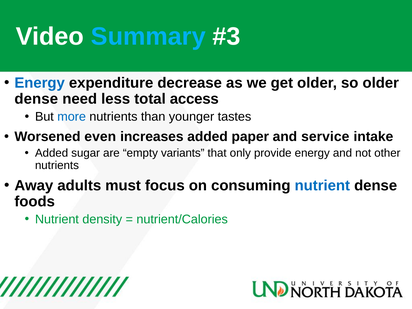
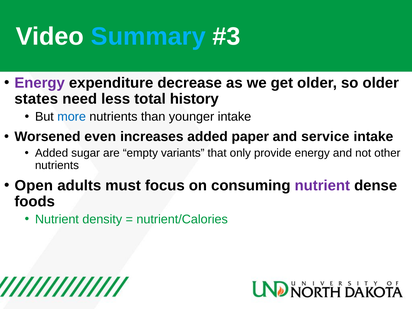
Energy at (40, 83) colour: blue -> purple
dense at (36, 99): dense -> states
access: access -> history
younger tastes: tastes -> intake
Away: Away -> Open
nutrient at (322, 185) colour: blue -> purple
